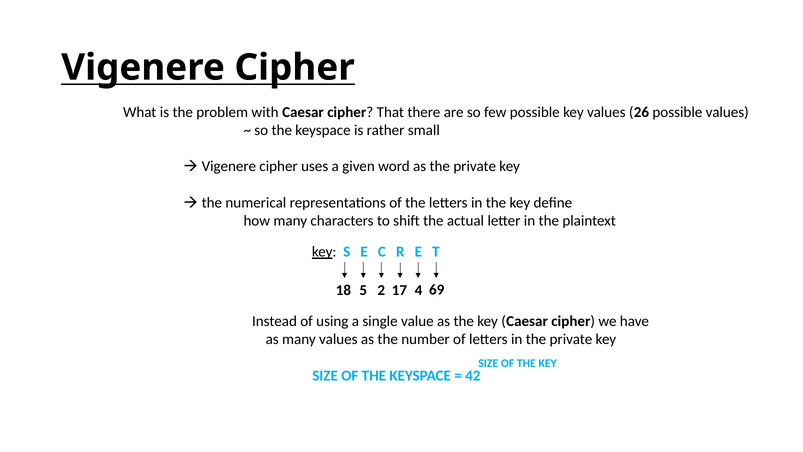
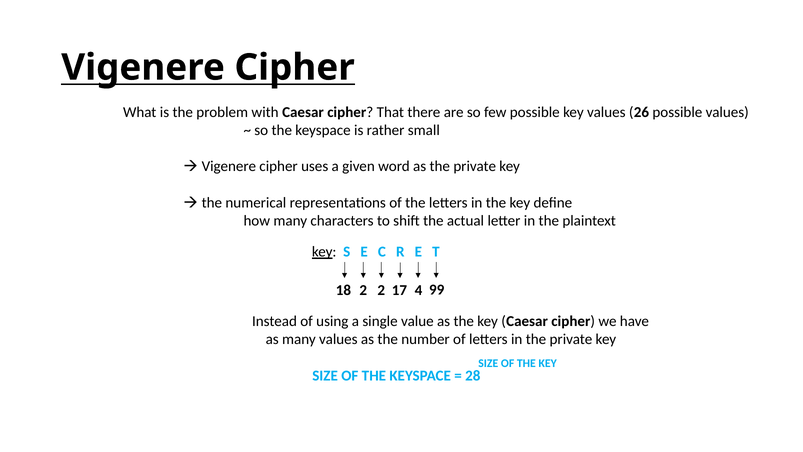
18 5: 5 -> 2
69: 69 -> 99
42: 42 -> 28
